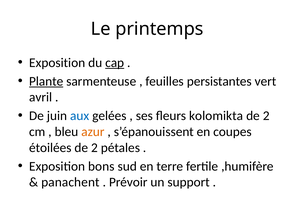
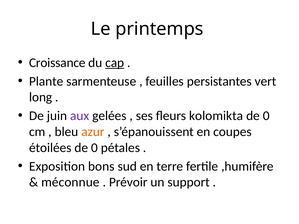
Exposition at (57, 63): Exposition -> Croissance
Plante underline: present -> none
avril: avril -> long
aux colour: blue -> purple
2 at (266, 116): 2 -> 0
étoilées de 2: 2 -> 0
panachent: panachent -> méconnue
